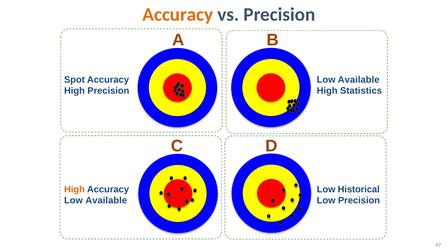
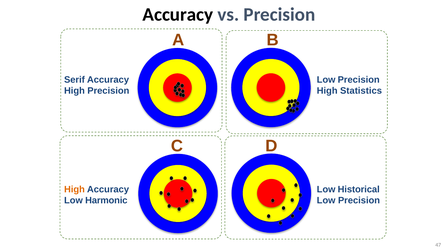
Accuracy at (178, 14) colour: orange -> black
Spot: Spot -> Serif
Available at (359, 80): Available -> Precision
Available at (106, 201): Available -> Harmonic
